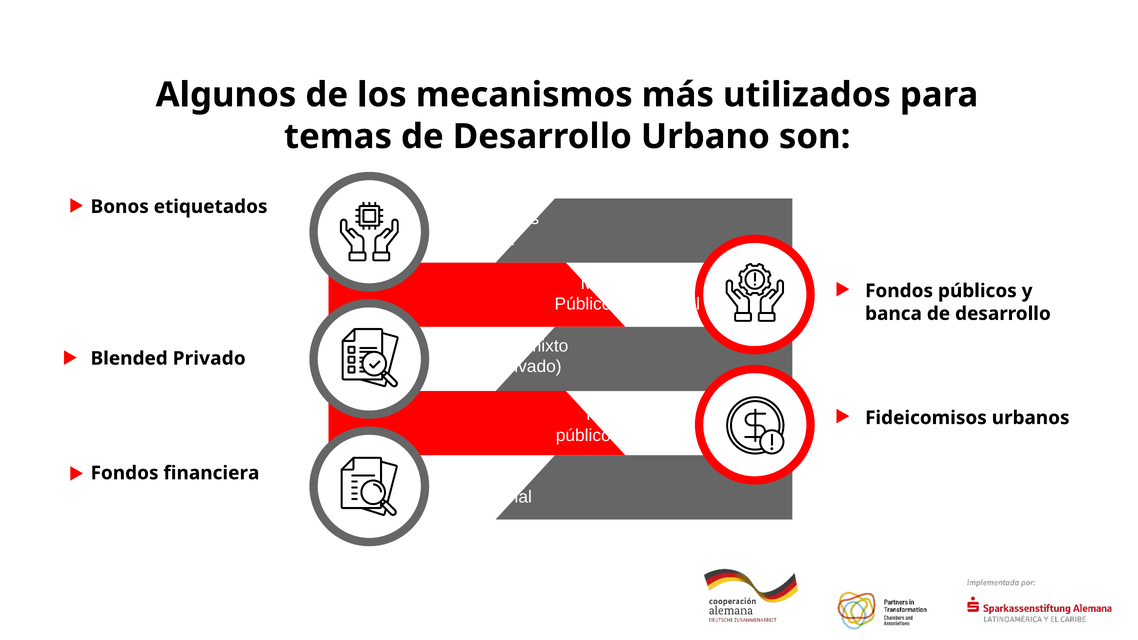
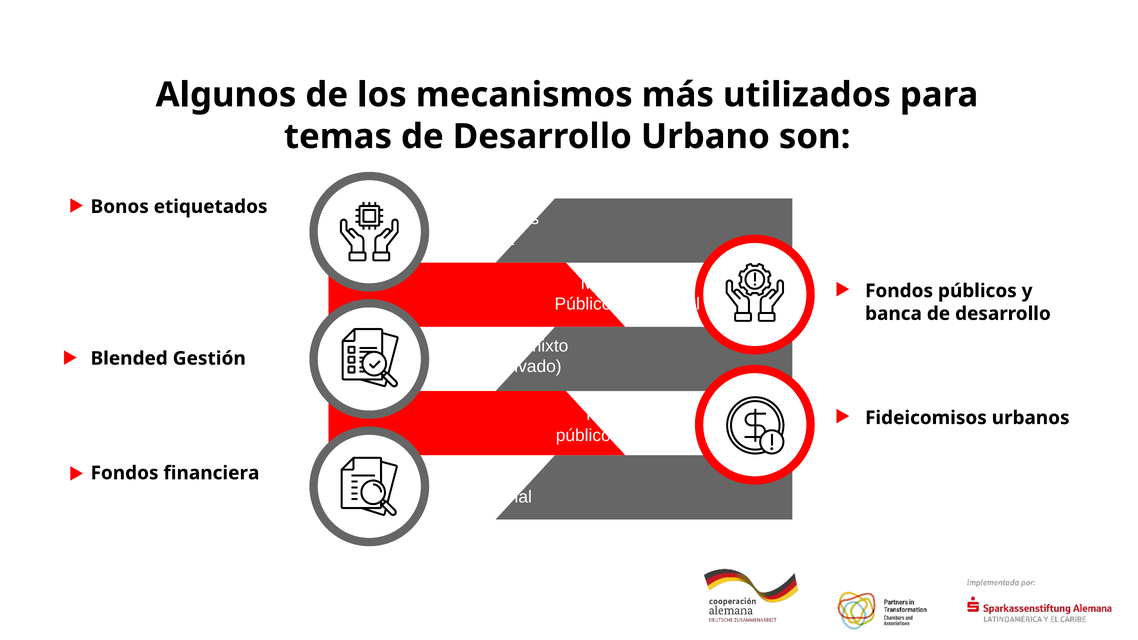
Privado: Privado -> Gestión
